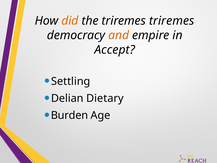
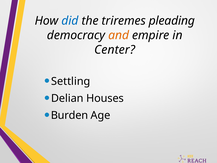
did colour: orange -> blue
triremes triremes: triremes -> pleading
Accept: Accept -> Center
Dietary: Dietary -> Houses
